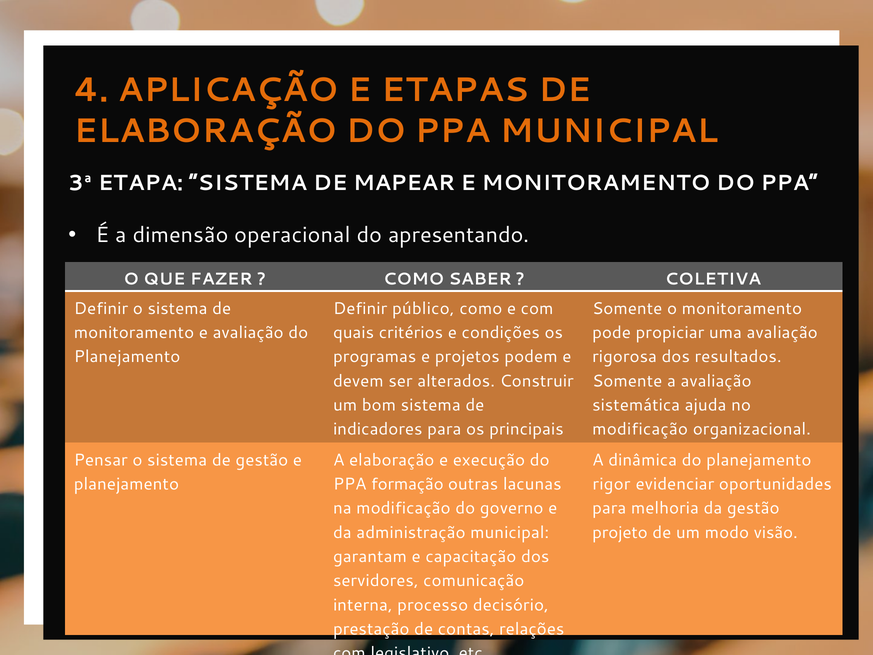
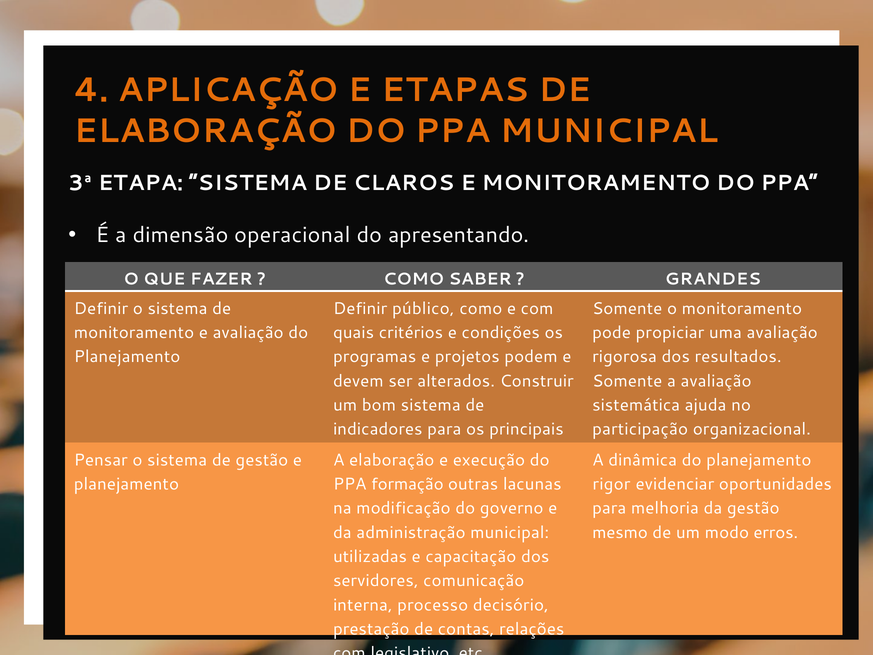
MAPEAR: MAPEAR -> CLAROS
COLETIVA: COLETIVA -> GRANDES
modificação at (640, 429): modificação -> participação
projeto: projeto -> mesmo
visão: visão -> erros
garantam: garantam -> utilizadas
